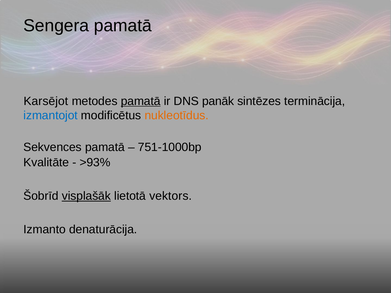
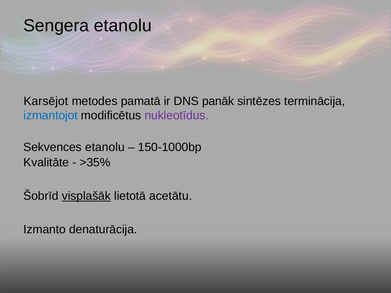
Sengera pamatā: pamatā -> etanolu
pamatā at (141, 101) underline: present -> none
nukleotīdus colour: orange -> purple
Sekvences pamatā: pamatā -> etanolu
751-1000bp: 751-1000bp -> 150-1000bp
>93%: >93% -> >35%
vektors: vektors -> acetātu
